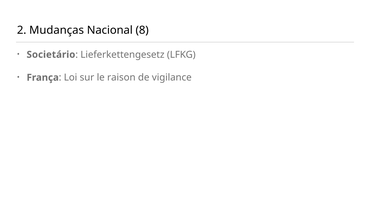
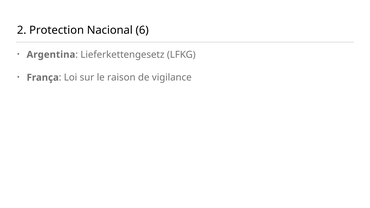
Mudanças: Mudanças -> Protection
8: 8 -> 6
Societário: Societário -> Argentina
